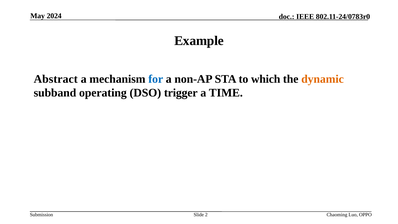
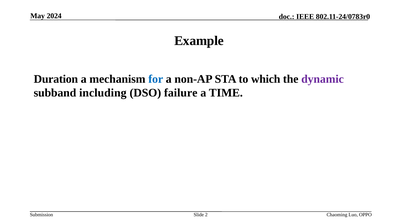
Abstract: Abstract -> Duration
dynamic colour: orange -> purple
operating: operating -> including
trigger: trigger -> failure
